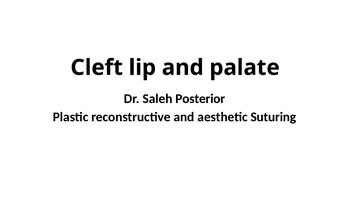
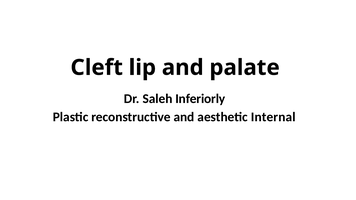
Posterior: Posterior -> Inferiorly
Suturing: Suturing -> Internal
